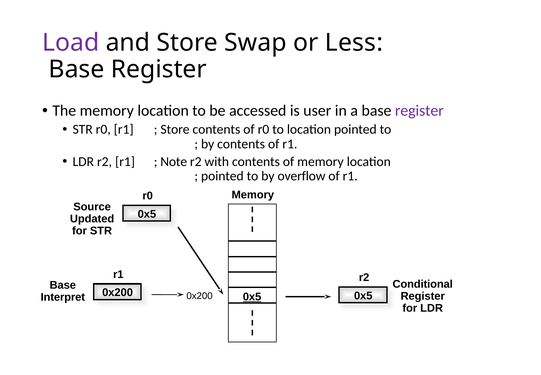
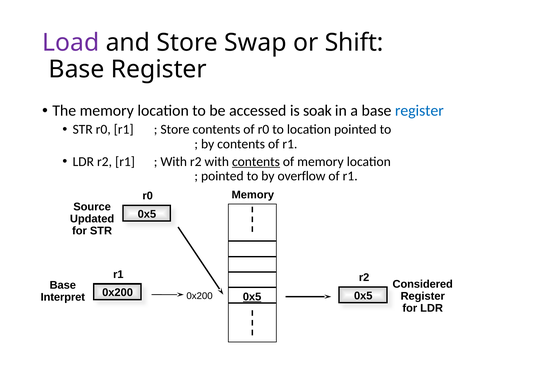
Less: Less -> Shift
user: user -> soak
register at (419, 111) colour: purple -> blue
Note at (174, 161): Note -> With
contents at (256, 161) underline: none -> present
Conditional: Conditional -> Considered
